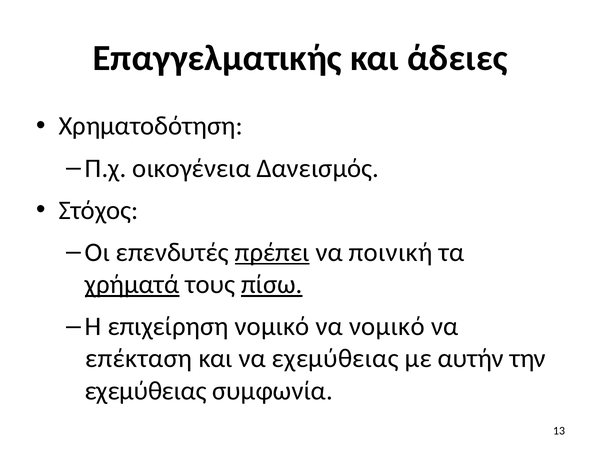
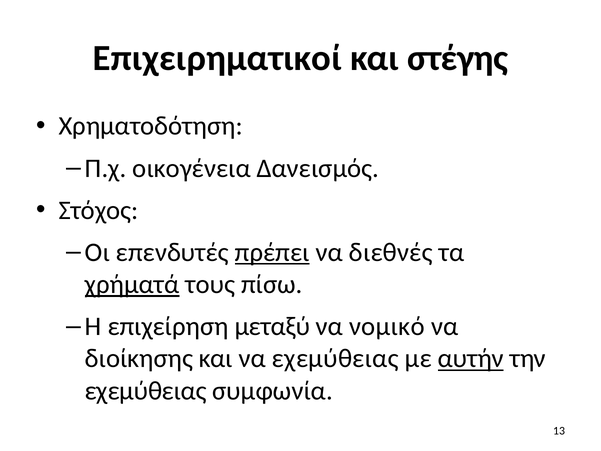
Επαγγελματικής: Επαγγελματικής -> Επιχειρηματικοί
άδειες: άδειες -> στέγης
ποινική: ποινική -> διεθνές
πίσω underline: present -> none
επιχείρηση νομικό: νομικό -> μεταξύ
επέκταση: επέκταση -> διοίκησης
αυτήν underline: none -> present
